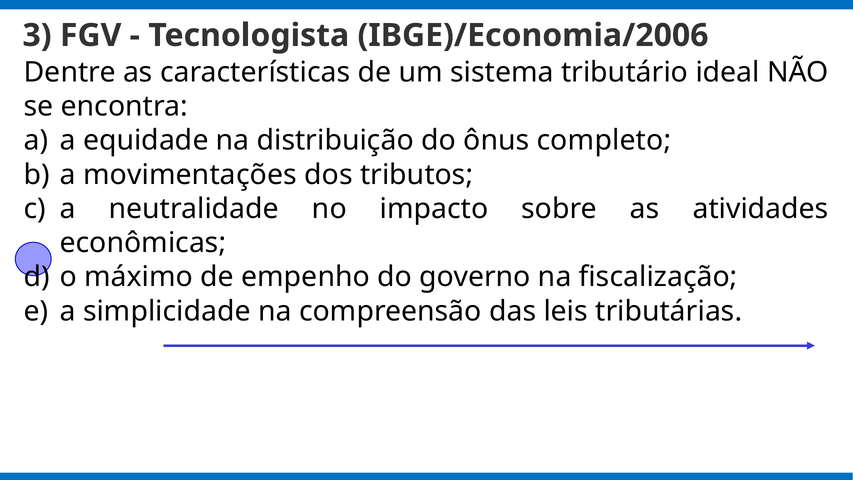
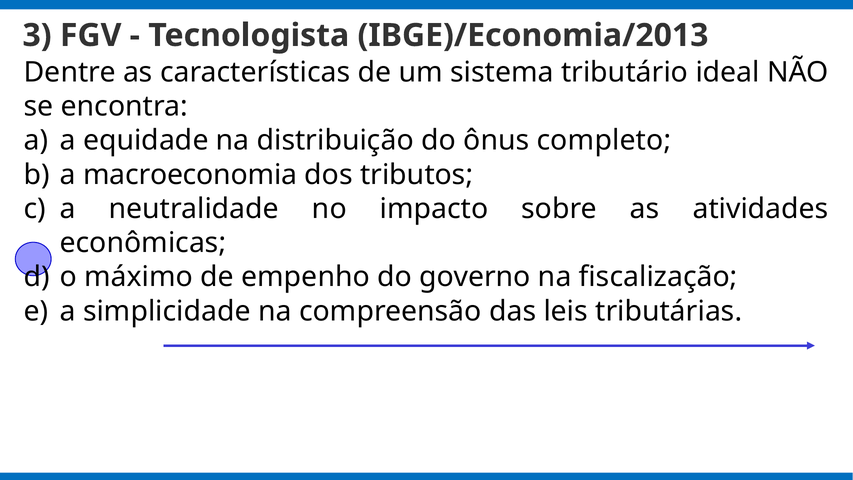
IBGE)/Economia/2006: IBGE)/Economia/2006 -> IBGE)/Economia/2013
movimentações: movimentações -> macroeconomia
